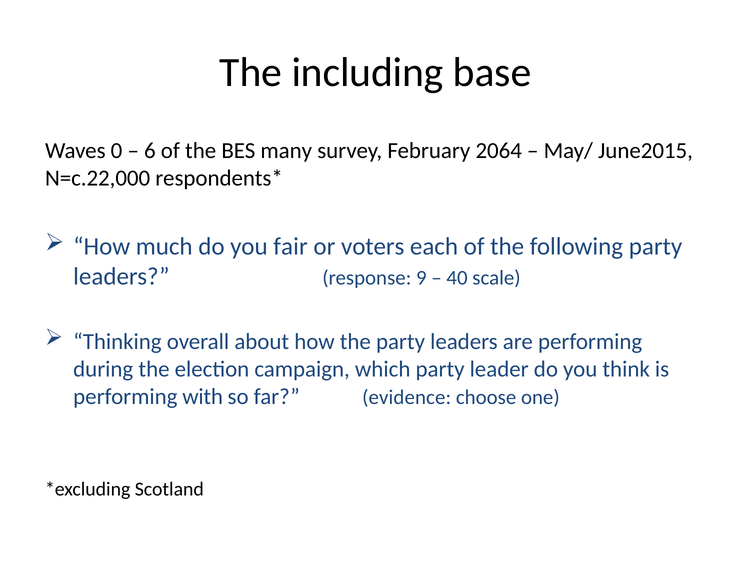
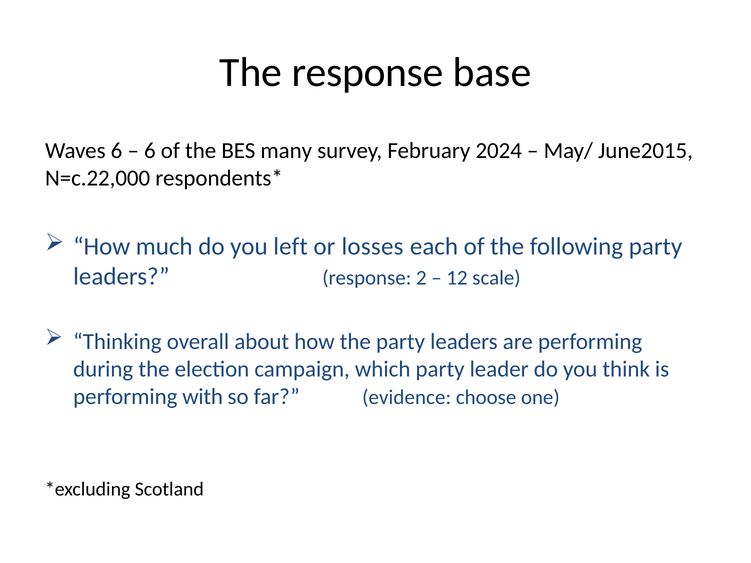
The including: including -> response
Waves 0: 0 -> 6
2064: 2064 -> 2024
fair: fair -> left
voters: voters -> losses
9: 9 -> 2
40: 40 -> 12
